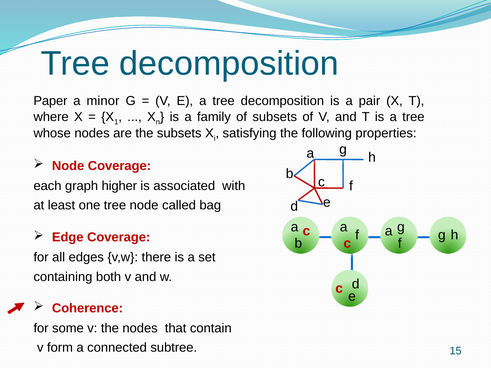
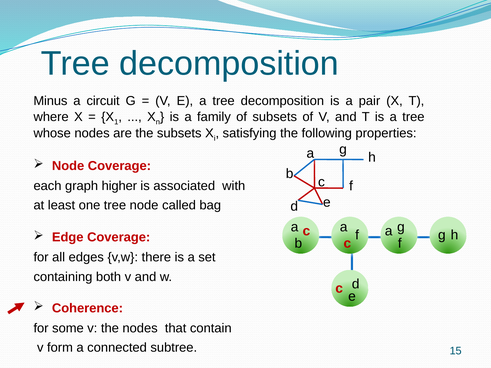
Paper: Paper -> Minus
minor: minor -> circuit
